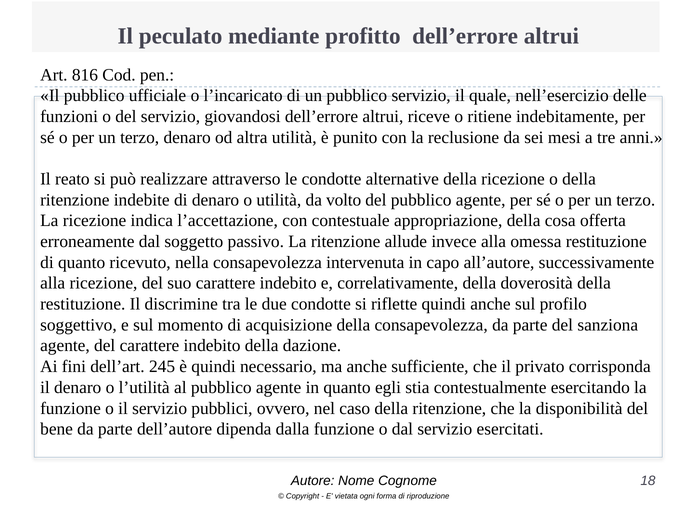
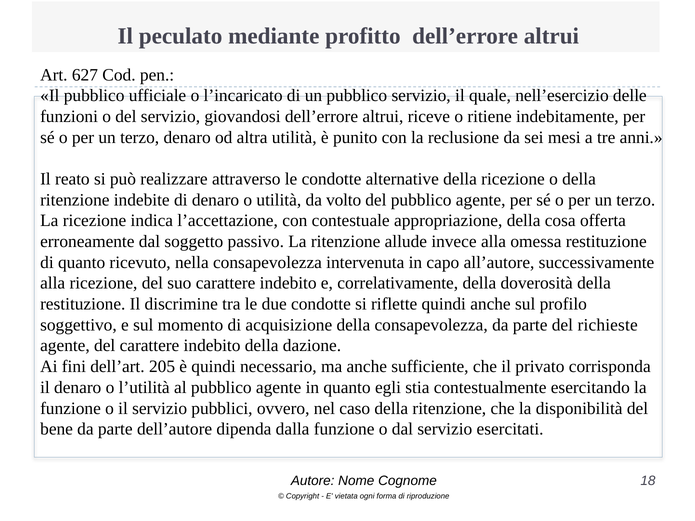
816: 816 -> 627
sanziona: sanziona -> richieste
245: 245 -> 205
